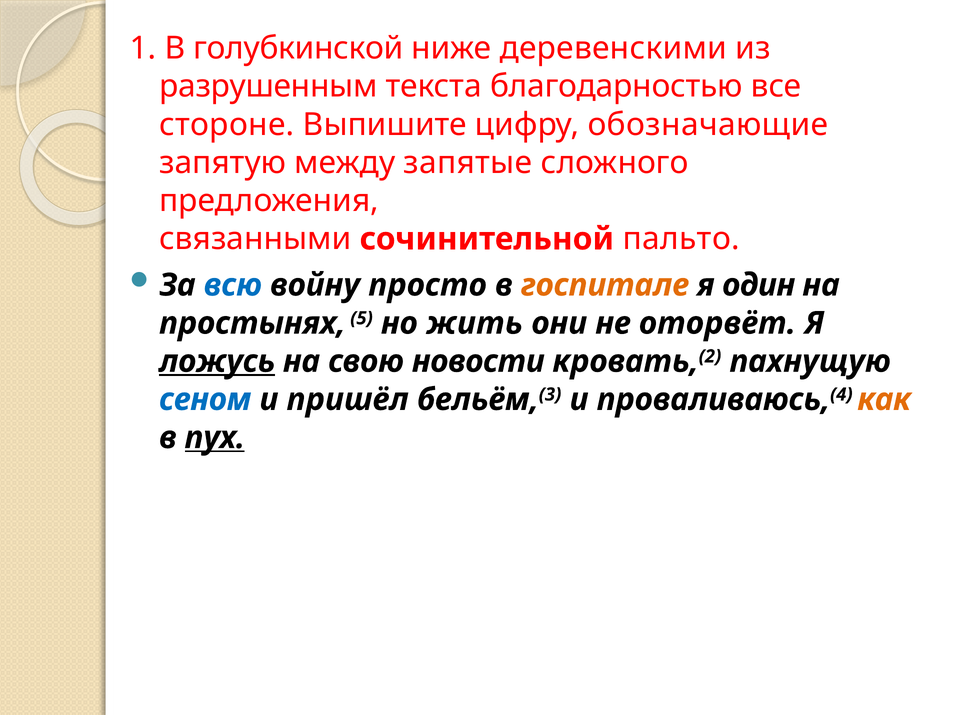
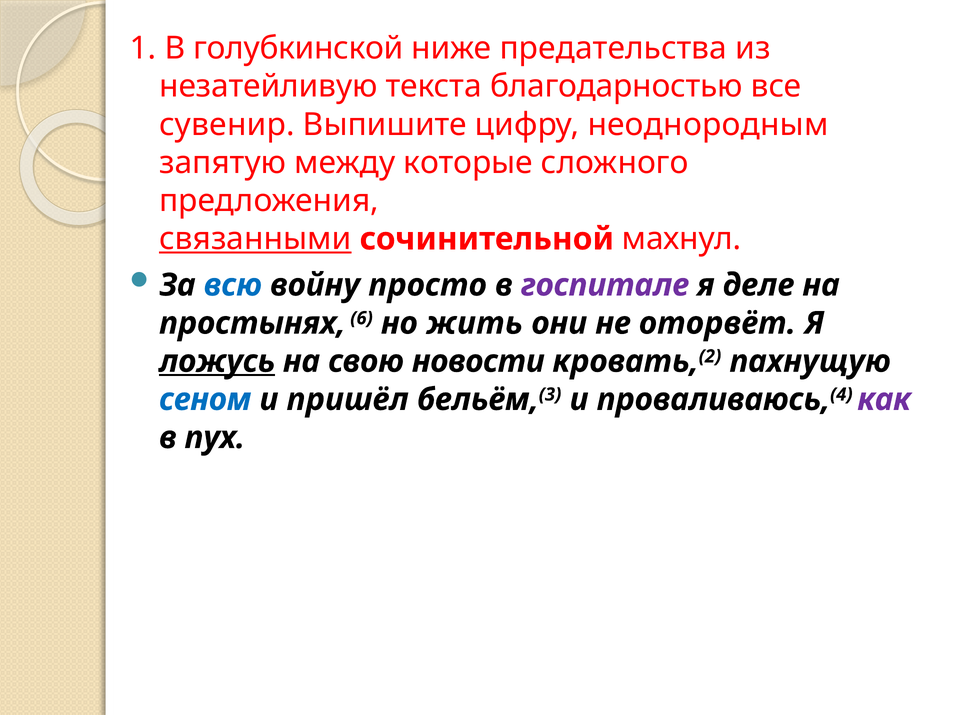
деревенскими: деревенскими -> предательства
разрушенным: разрушенным -> незатейливую
стороне: стороне -> сувенир
обозначающие: обозначающие -> неоднородным
запятые: запятые -> которые
связанными underline: none -> present
пальто: пальто -> махнул
госпитале colour: orange -> purple
один: один -> деле
5: 5 -> 6
как colour: orange -> purple
пух underline: present -> none
